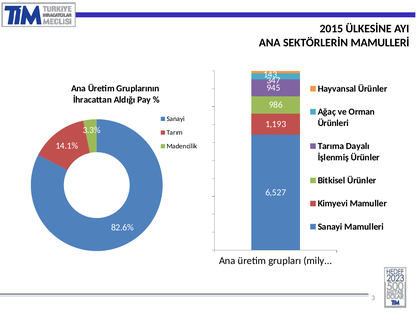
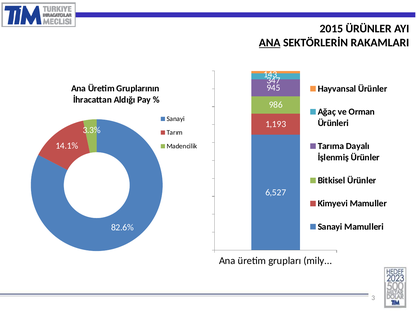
2015 ÜLKESİNE: ÜLKESİNE -> ÜRÜNLER
ANA at (270, 43) underline: none -> present
MAMULLERİ: MAMULLERİ -> RAKAMLARI
